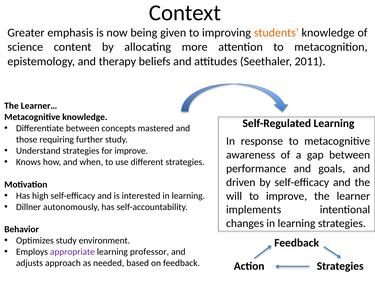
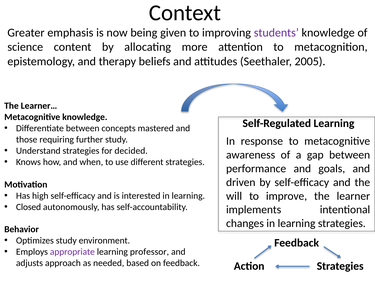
students colour: orange -> purple
2011: 2011 -> 2005
for improve: improve -> decided
Dillner: Dillner -> Closed
